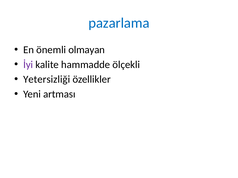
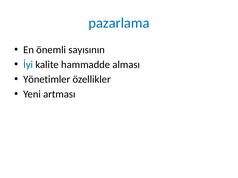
olmayan: olmayan -> sayısının
İyi colour: purple -> blue
ölçekli: ölçekli -> alması
Yetersizliği: Yetersizliği -> Yönetimler
